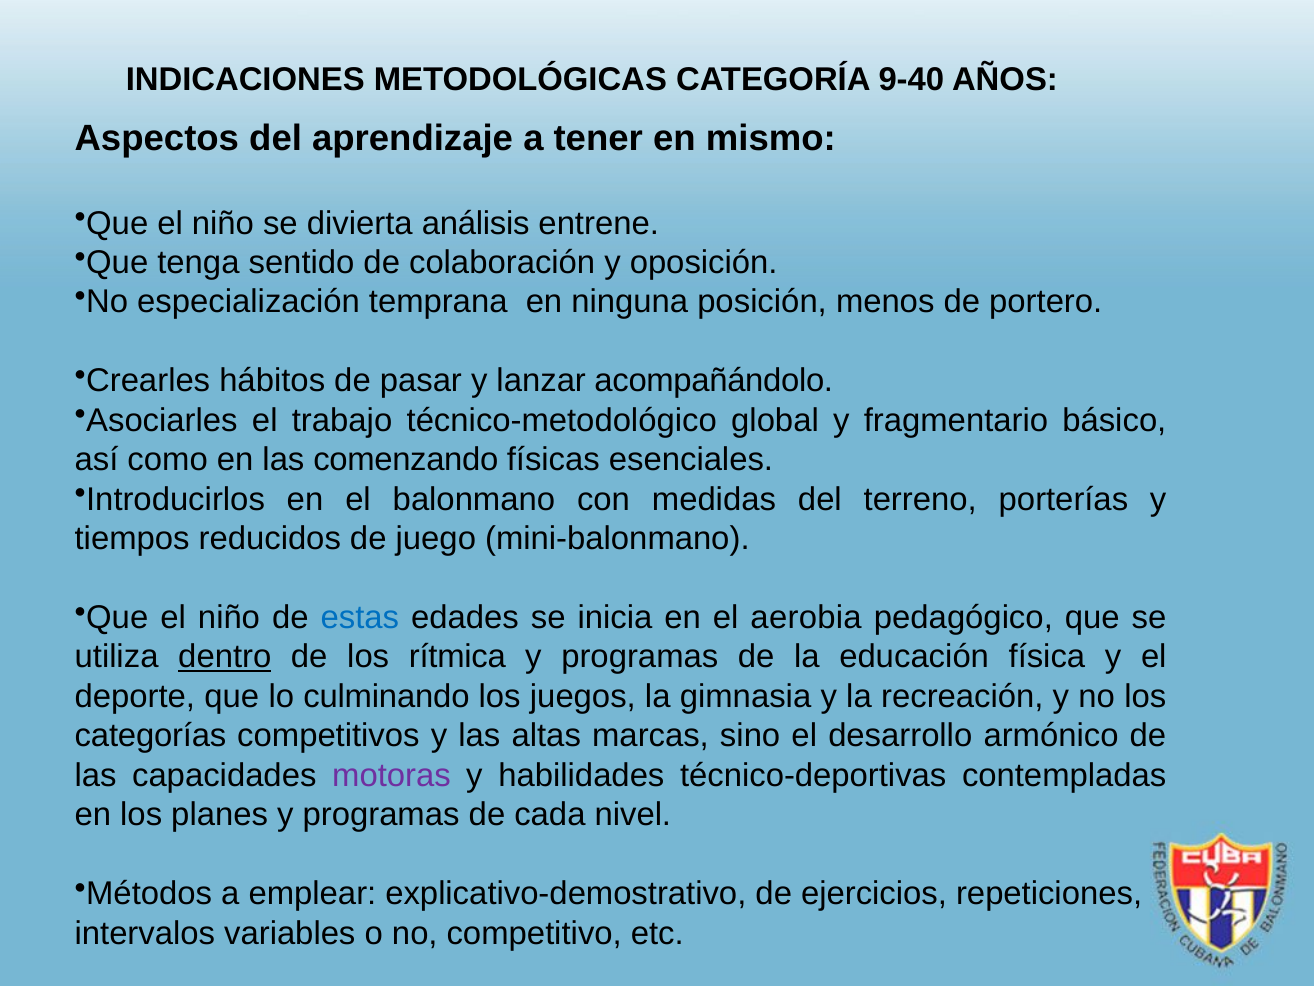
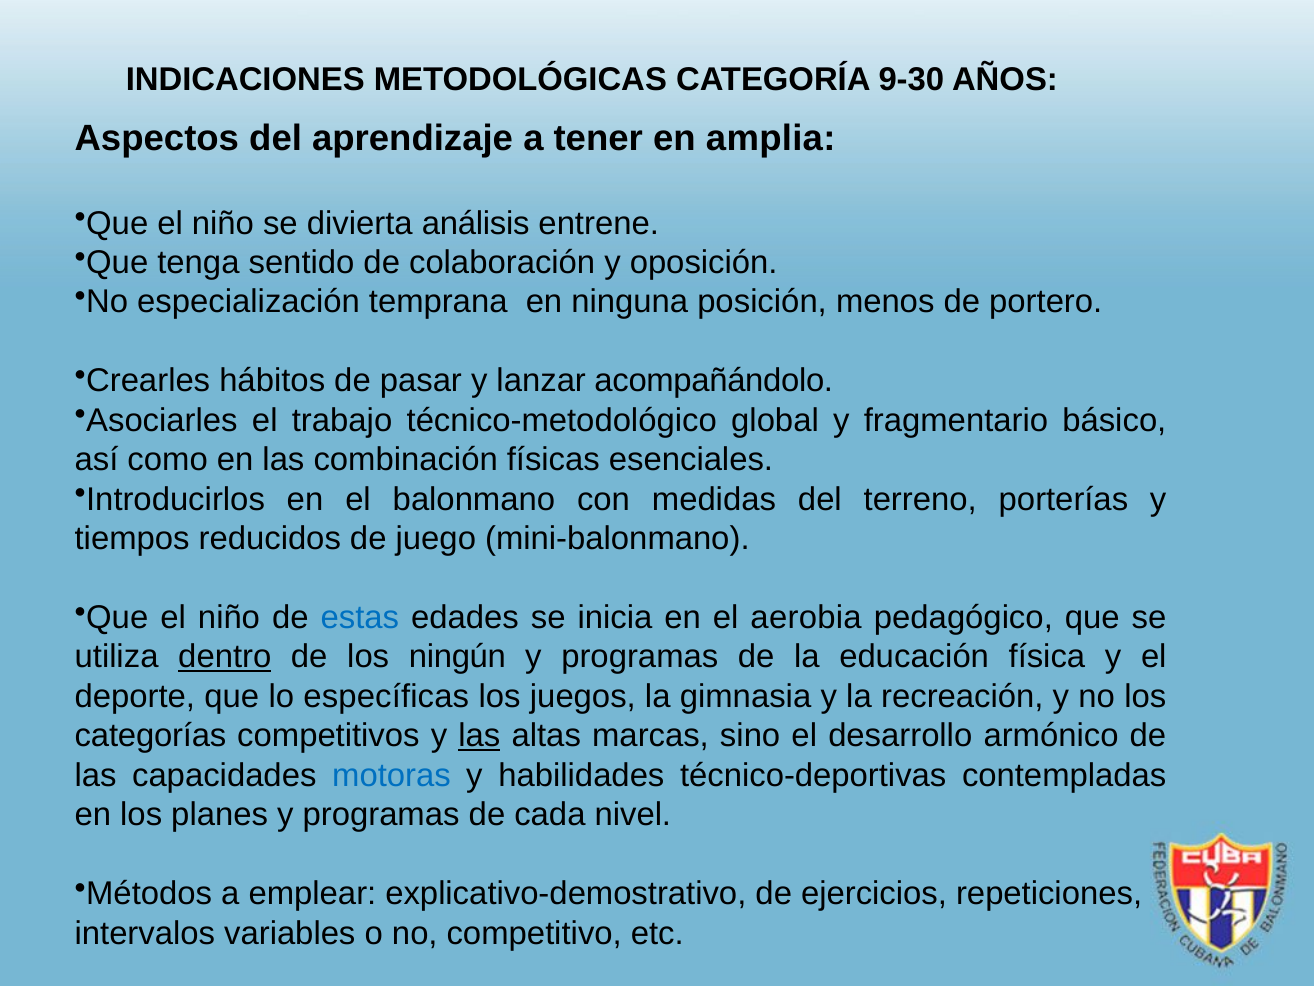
9-40: 9-40 -> 9-30
mismo: mismo -> amplia
comenzando: comenzando -> combinación
rítmica: rítmica -> ningún
culminando: culminando -> específicas
las at (479, 736) underline: none -> present
motoras colour: purple -> blue
